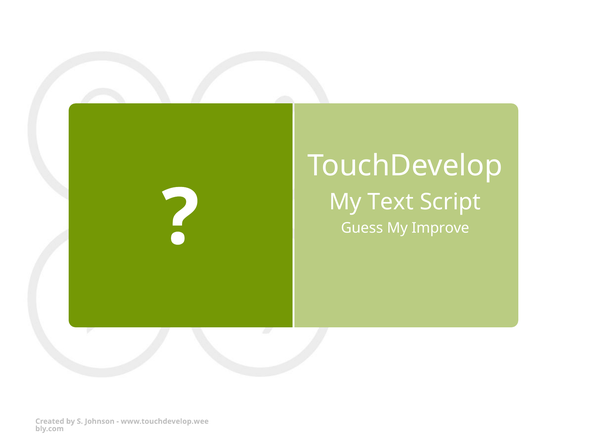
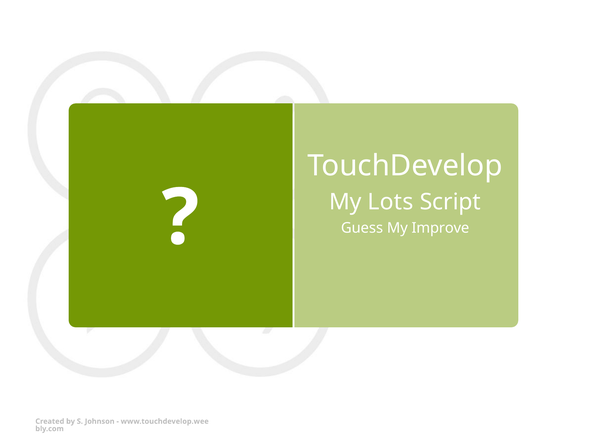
Text: Text -> Lots
